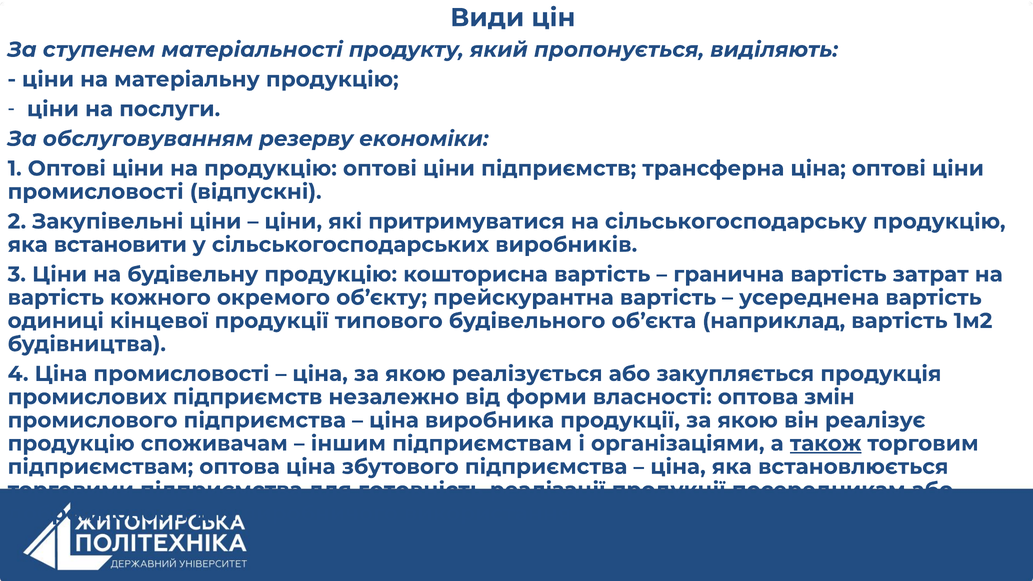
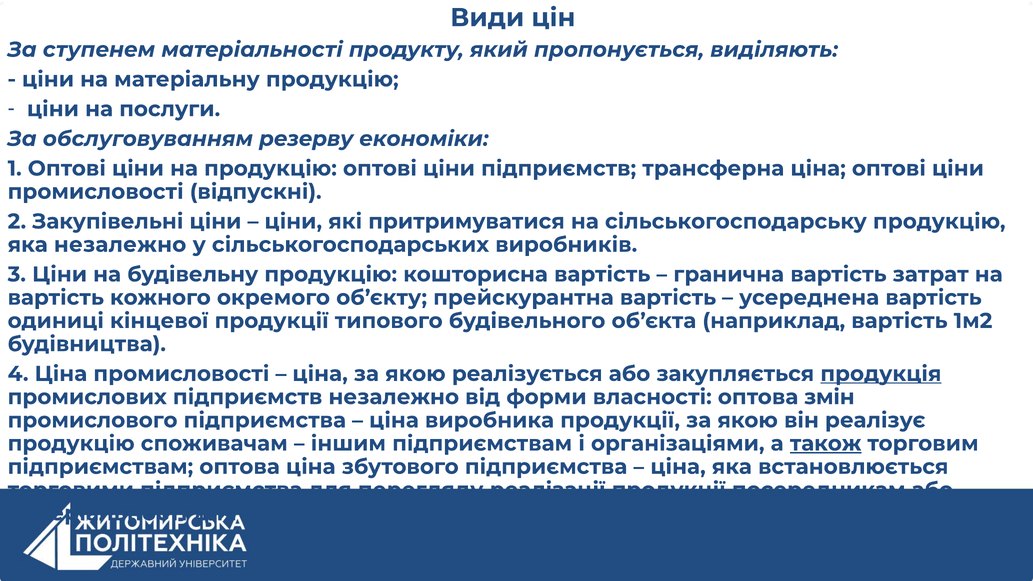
яка встановити: встановити -> незалежно
продукція underline: none -> present
готовність: готовність -> перегляду
доброякісності at (98, 513): доброякісності -> матеріальності
